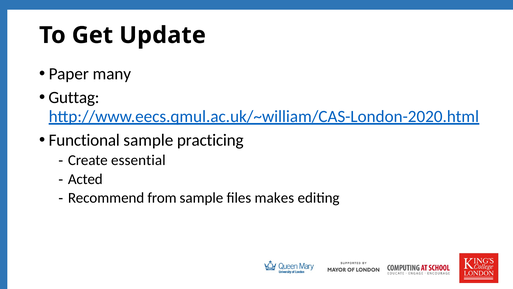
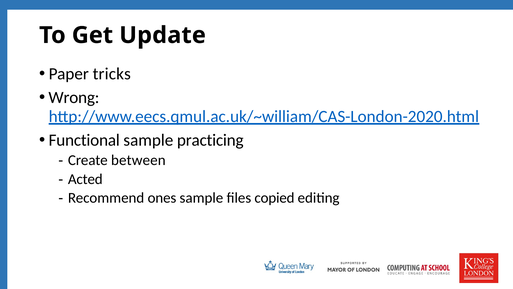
many: many -> tricks
Guttag: Guttag -> Wrong
essential: essential -> between
from: from -> ones
makes: makes -> copied
